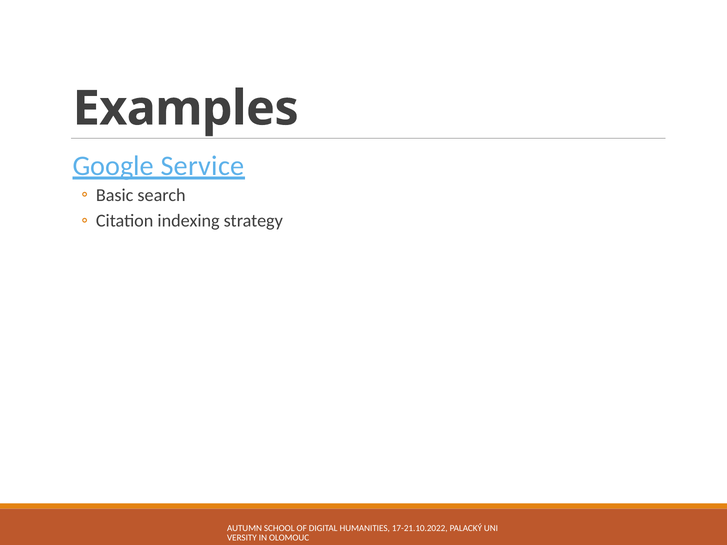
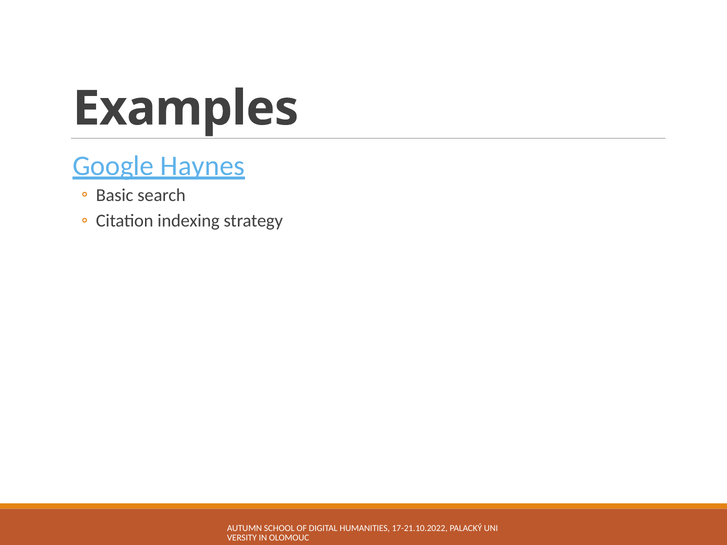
Service: Service -> Haynes
